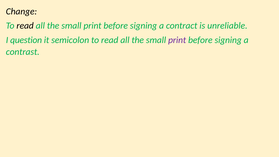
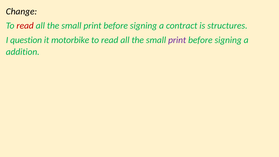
read at (25, 26) colour: black -> red
unreliable: unreliable -> structures
semicolon: semicolon -> motorbike
contrast: contrast -> addition
